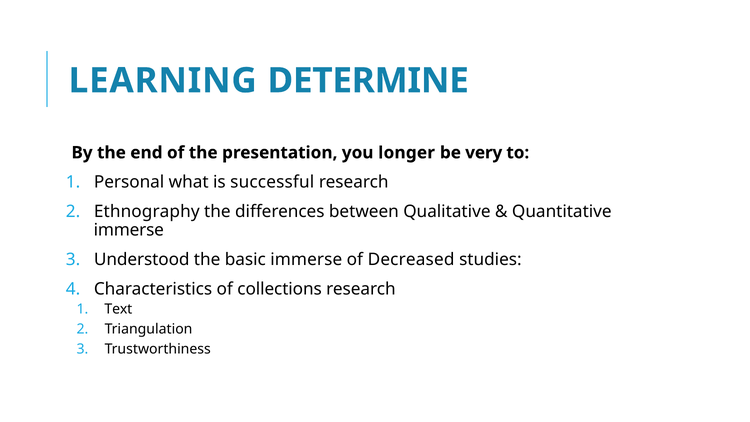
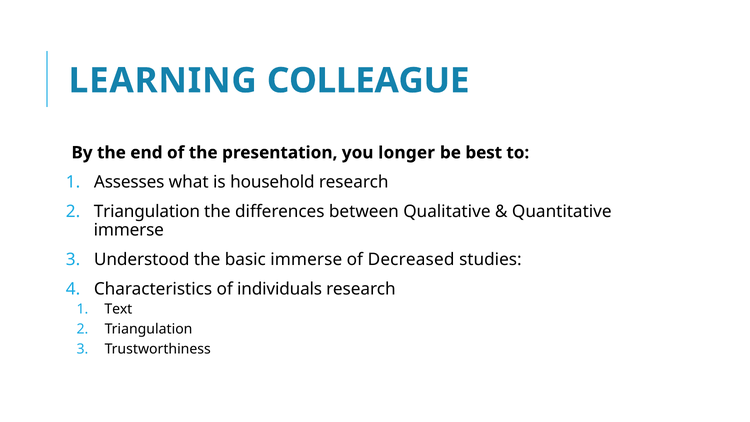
DETERMINE: DETERMINE -> COLLEAGUE
very: very -> best
Personal: Personal -> Assesses
successful: successful -> household
Ethnography at (147, 212): Ethnography -> Triangulation
collections: collections -> individuals
